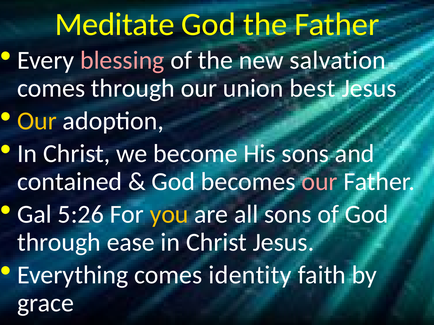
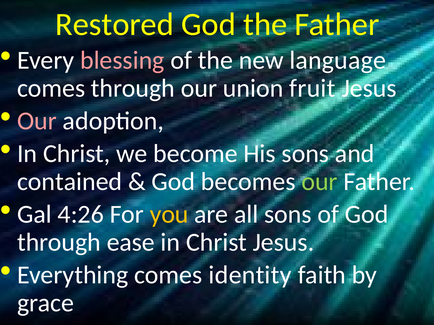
Meditate: Meditate -> Restored
salvation: salvation -> language
best: best -> fruit
Our at (37, 121) colour: yellow -> pink
our at (320, 182) colour: pink -> light green
5:26: 5:26 -> 4:26
